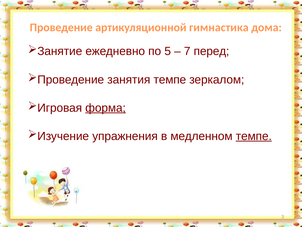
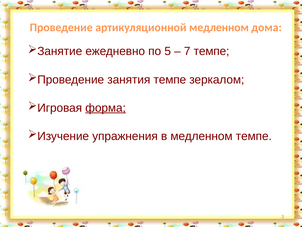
артикуляционной гимнастика: гимнастика -> медленном
7 перед: перед -> темпе
темпе at (254, 136) underline: present -> none
